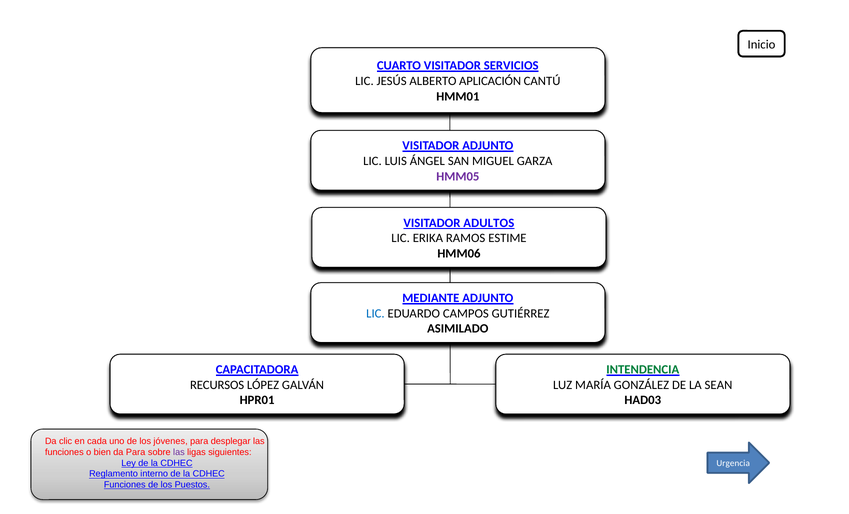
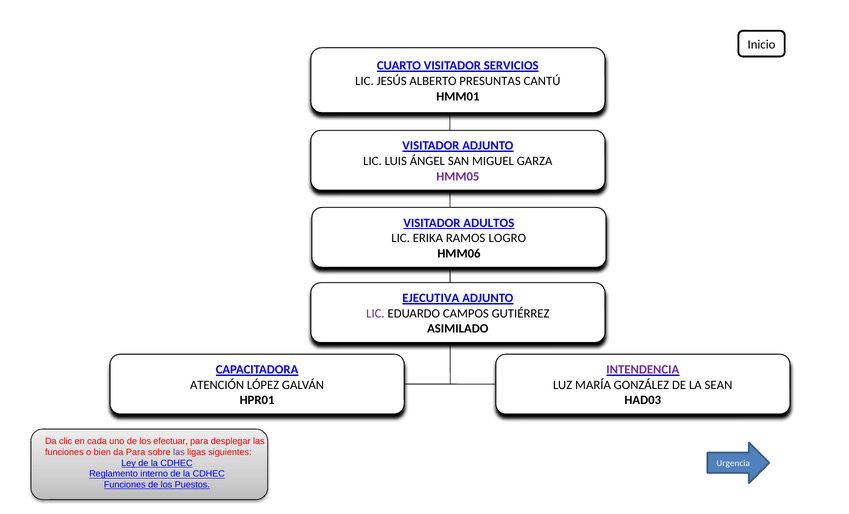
APLICACIÓN: APLICACIÓN -> PRESUNTAS
ESTIME: ESTIME -> LOGRO
MEDIANTE: MEDIANTE -> EJECUTIVA
LIC at (375, 314) colour: blue -> purple
INTENDENCIA colour: green -> purple
RECURSOS: RECURSOS -> ATENCIÓN
jóvenes: jóvenes -> efectuar
